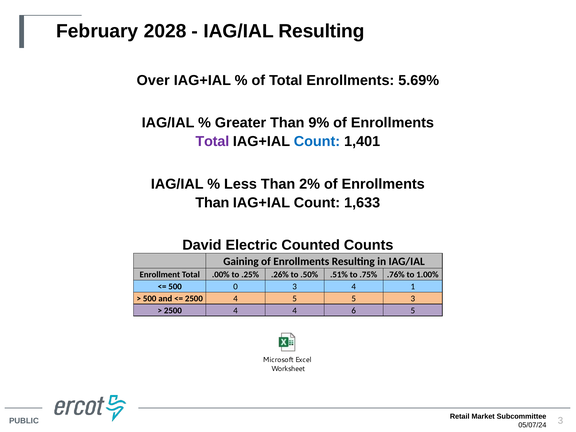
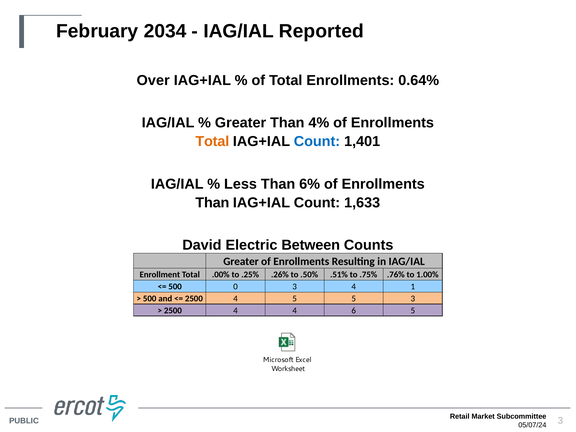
2028: 2028 -> 2034
IAG/IAL Resulting: Resulting -> Reported
5.69%: 5.69% -> 0.64%
9%: 9% -> 4%
Total at (212, 141) colour: purple -> orange
2%: 2% -> 6%
Counted: Counted -> Between
Gaining at (241, 261): Gaining -> Greater
